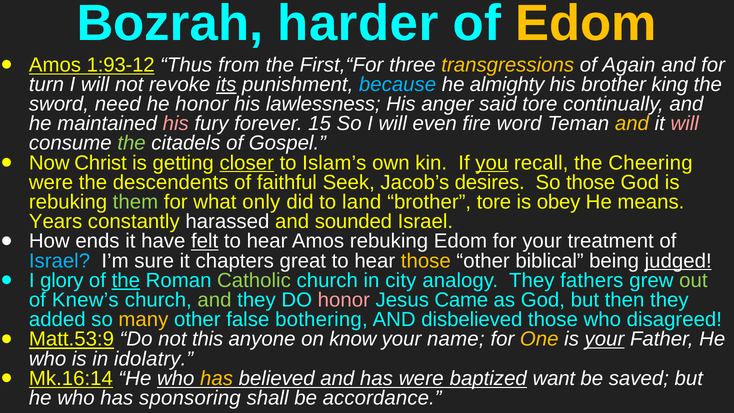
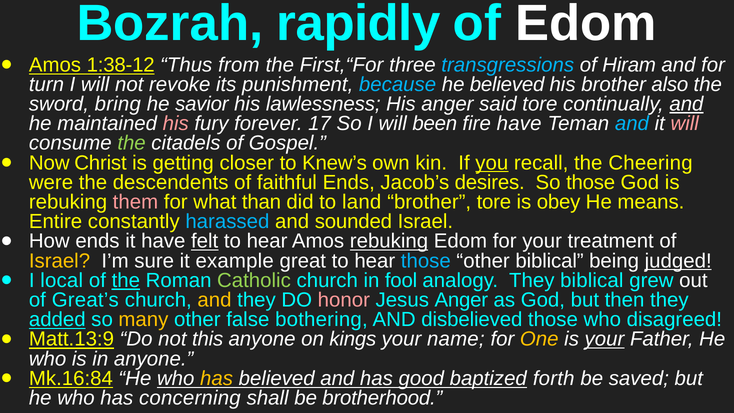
harder: harder -> rapidly
Edom at (586, 23) colour: yellow -> white
1:93-12: 1:93-12 -> 1:38-12
transgressions colour: yellow -> light blue
Again: Again -> Hiram
its underline: present -> none
he almighty: almighty -> believed
king: king -> also
need: need -> bring
he honor: honor -> savior
and at (686, 104) underline: none -> present
15: 15 -> 17
even: even -> been
fire word: word -> have
and at (632, 124) colour: yellow -> light blue
closer underline: present -> none
Islam’s: Islam’s -> Knew’s
faithful Seek: Seek -> Ends
them colour: light green -> pink
only: only -> than
Years: Years -> Entire
harassed colour: white -> light blue
rebuking at (389, 241) underline: none -> present
Israel at (60, 261) colour: light blue -> yellow
chapters: chapters -> example
those at (426, 261) colour: yellow -> light blue
glory: glory -> local
city: city -> fool
They fathers: fathers -> biblical
out colour: light green -> white
Knew’s: Knew’s -> Great’s
and at (214, 300) colour: light green -> yellow
Jesus Came: Came -> Anger
added underline: none -> present
Matt.53:9: Matt.53:9 -> Matt.13:9
know: know -> kings
in idolatry: idolatry -> anyone
Mk.16:14: Mk.16:14 -> Mk.16:84
has were: were -> good
want: want -> forth
sponsoring: sponsoring -> concerning
accordance: accordance -> brotherhood
